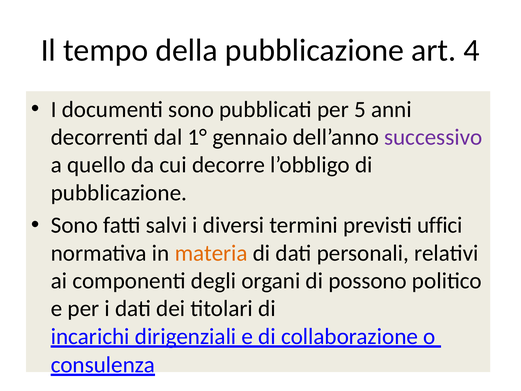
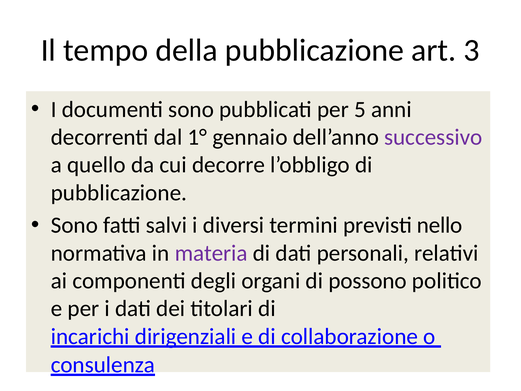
4: 4 -> 3
uffici: uffici -> nello
materia colour: orange -> purple
